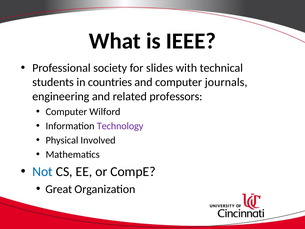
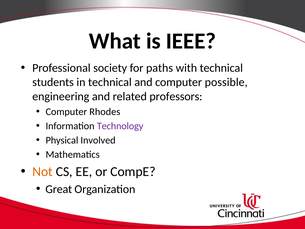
slides: slides -> paths
in countries: countries -> technical
journals: journals -> possible
Wilford: Wilford -> Rhodes
Not colour: blue -> orange
